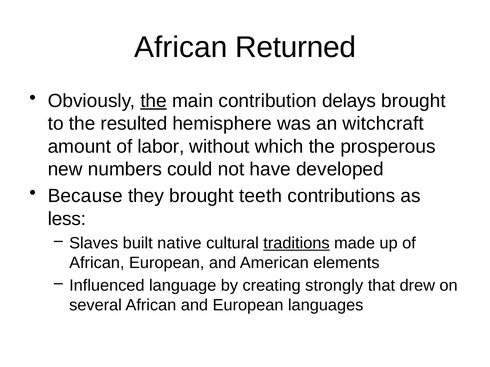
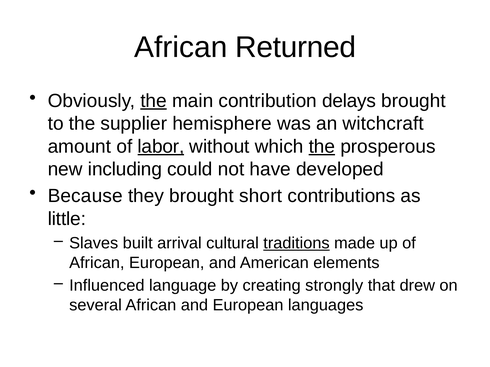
resulted: resulted -> supplier
labor underline: none -> present
the at (322, 147) underline: none -> present
numbers: numbers -> including
teeth: teeth -> short
less: less -> little
native: native -> arrival
